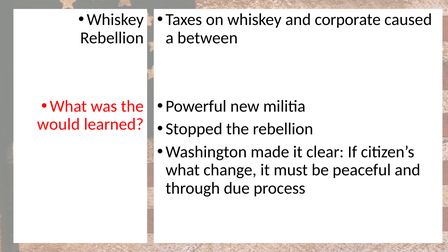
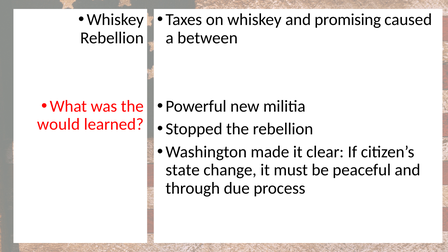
corporate: corporate -> promising
what at (183, 170): what -> state
